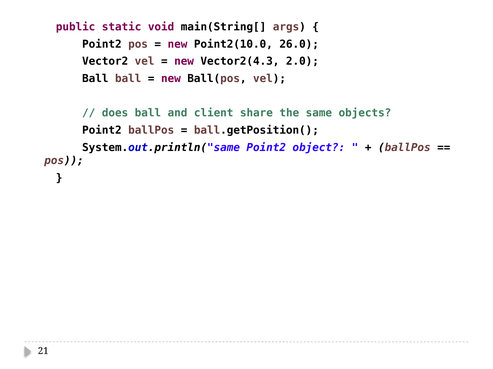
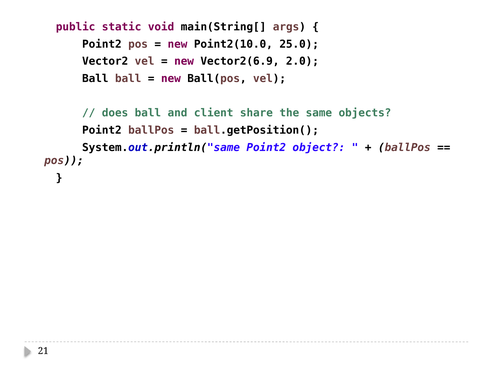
26.0: 26.0 -> 25.0
Vector2(4.3: Vector2(4.3 -> Vector2(6.9
